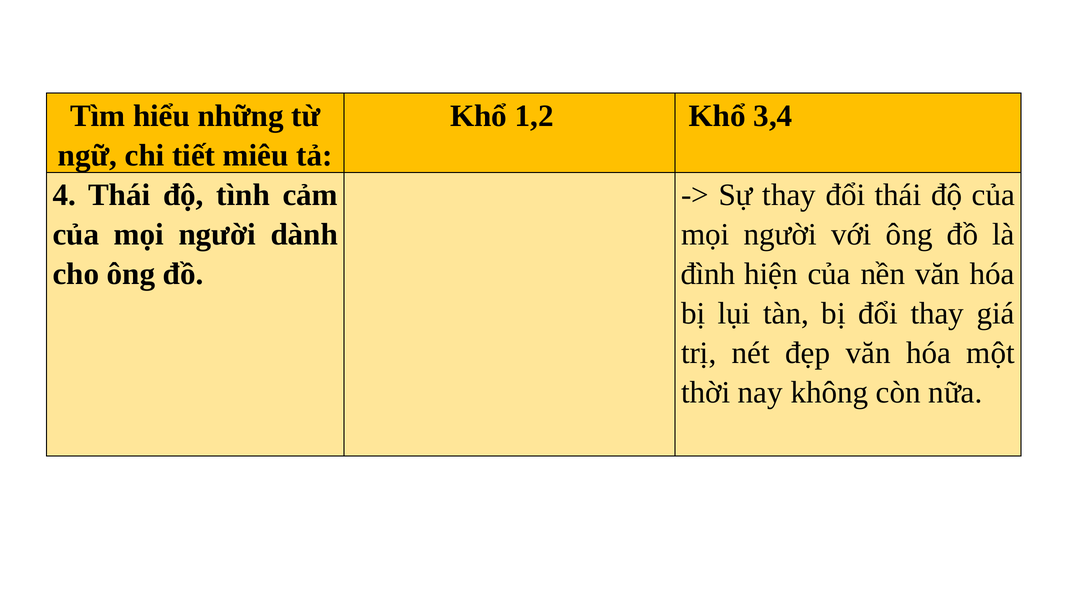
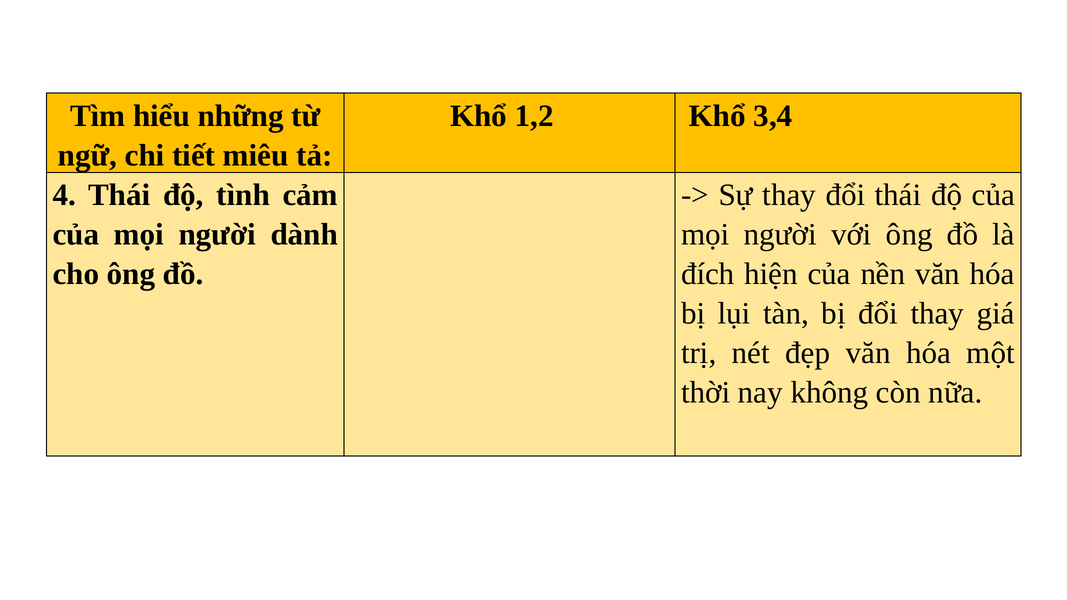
đình: đình -> đích
